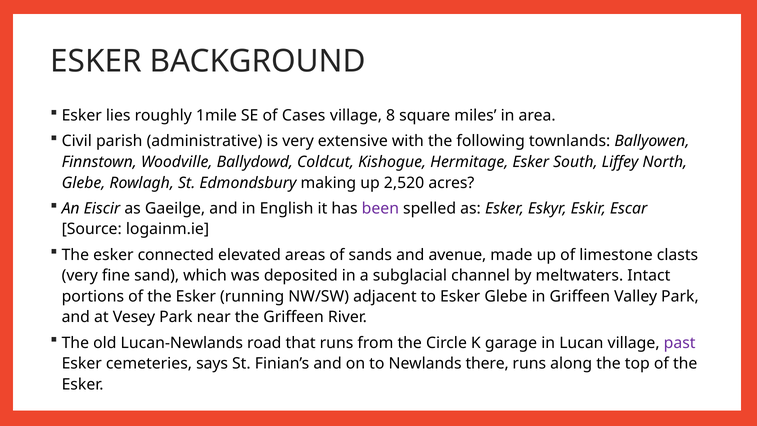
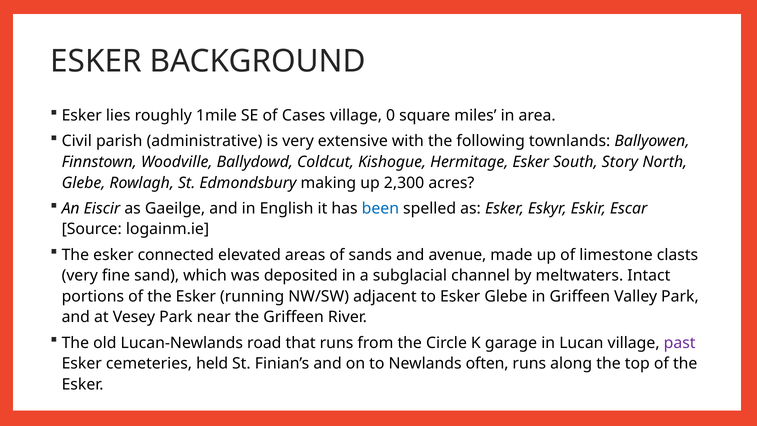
8: 8 -> 0
Liffey: Liffey -> Story
2,520: 2,520 -> 2,300
been colour: purple -> blue
says: says -> held
there: there -> often
